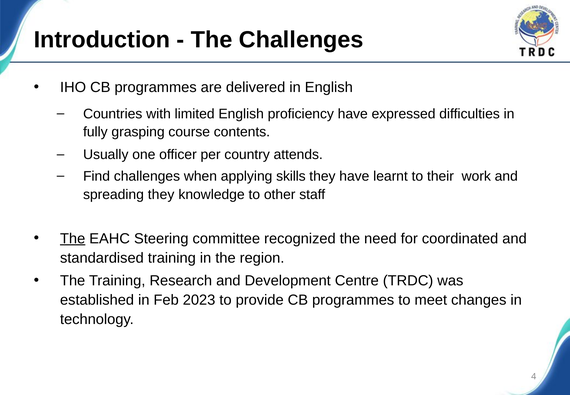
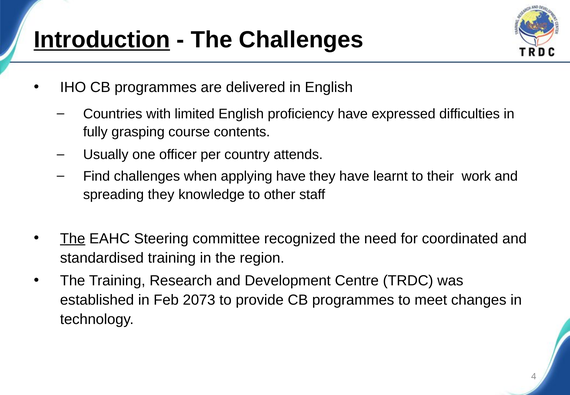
Introduction underline: none -> present
applying skills: skills -> have
2023: 2023 -> 2073
